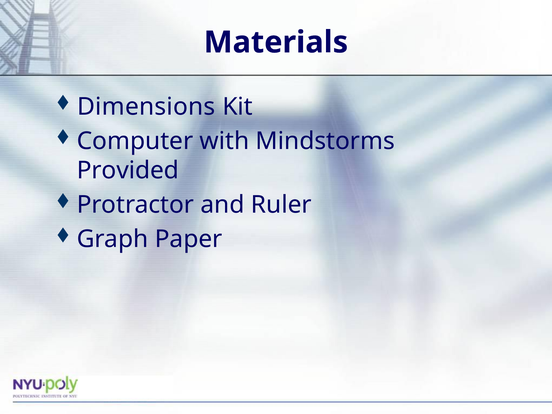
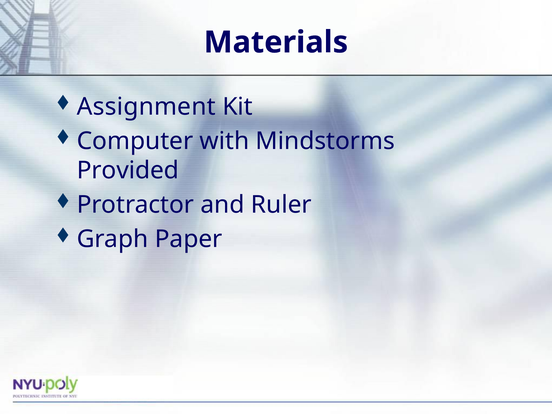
Dimensions: Dimensions -> Assignment
